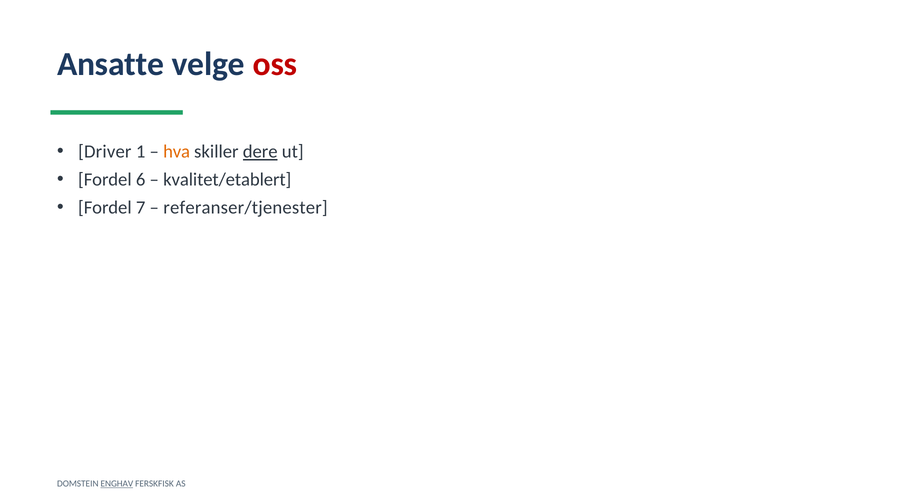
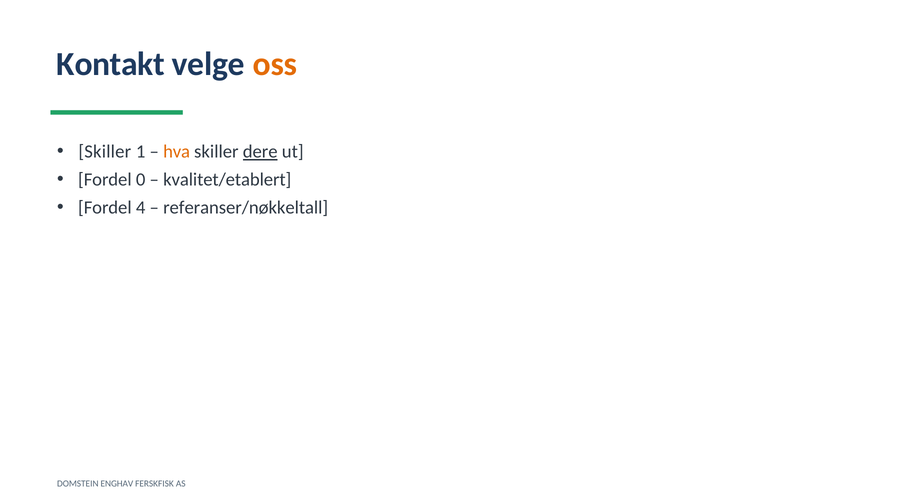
Ansatte: Ansatte -> Kontakt
oss colour: red -> orange
Driver at (105, 152): Driver -> Skiller
6: 6 -> 0
7: 7 -> 4
referanser/tjenester: referanser/tjenester -> referanser/nøkkeltall
ENGHAV underline: present -> none
